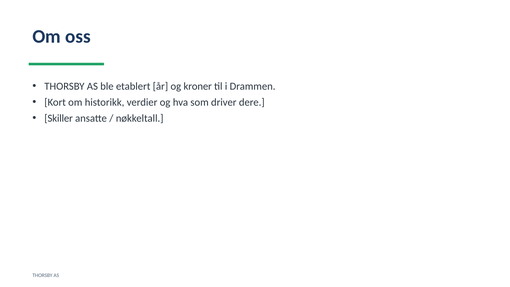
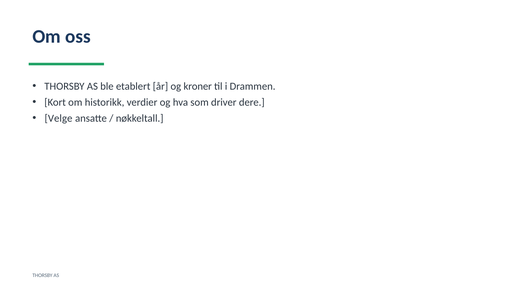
Skiller: Skiller -> Velge
